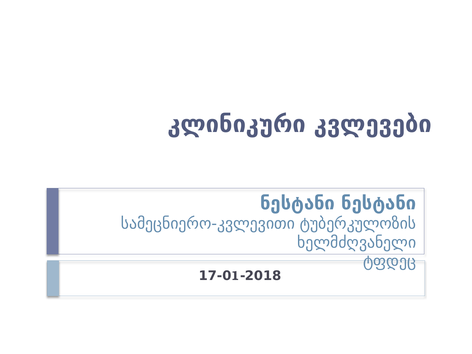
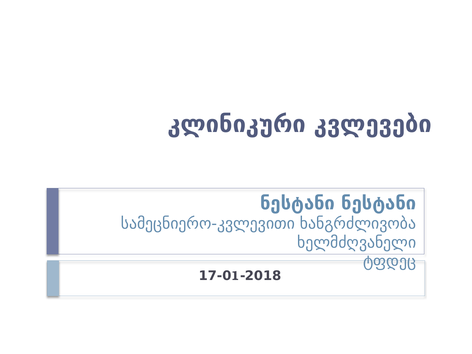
ტუბერკულოზის: ტუბერკულოზის -> ხანგრძლივობა
